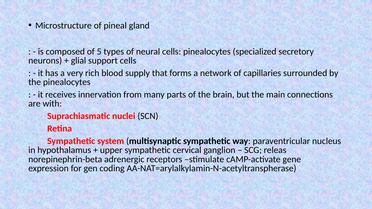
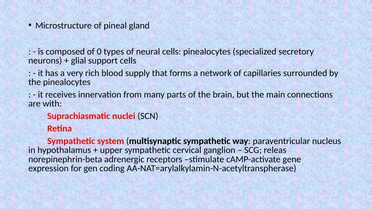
5: 5 -> 0
